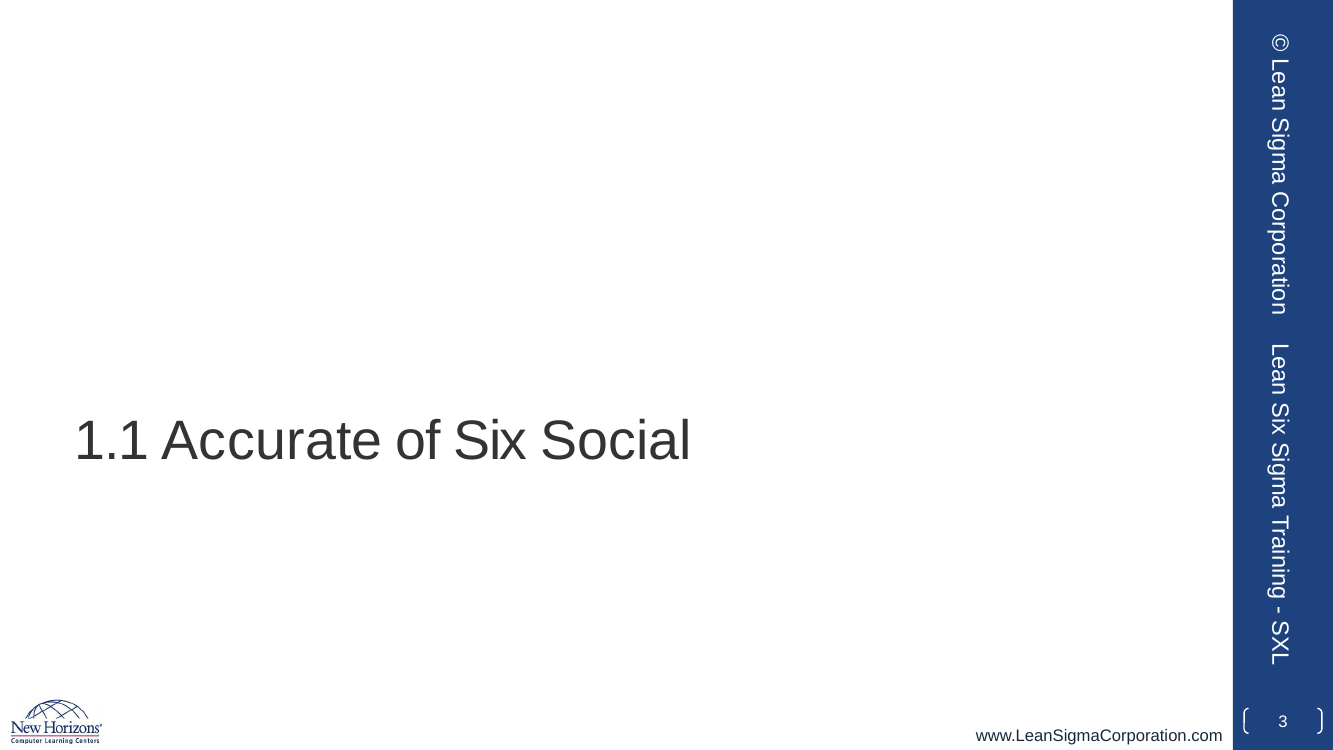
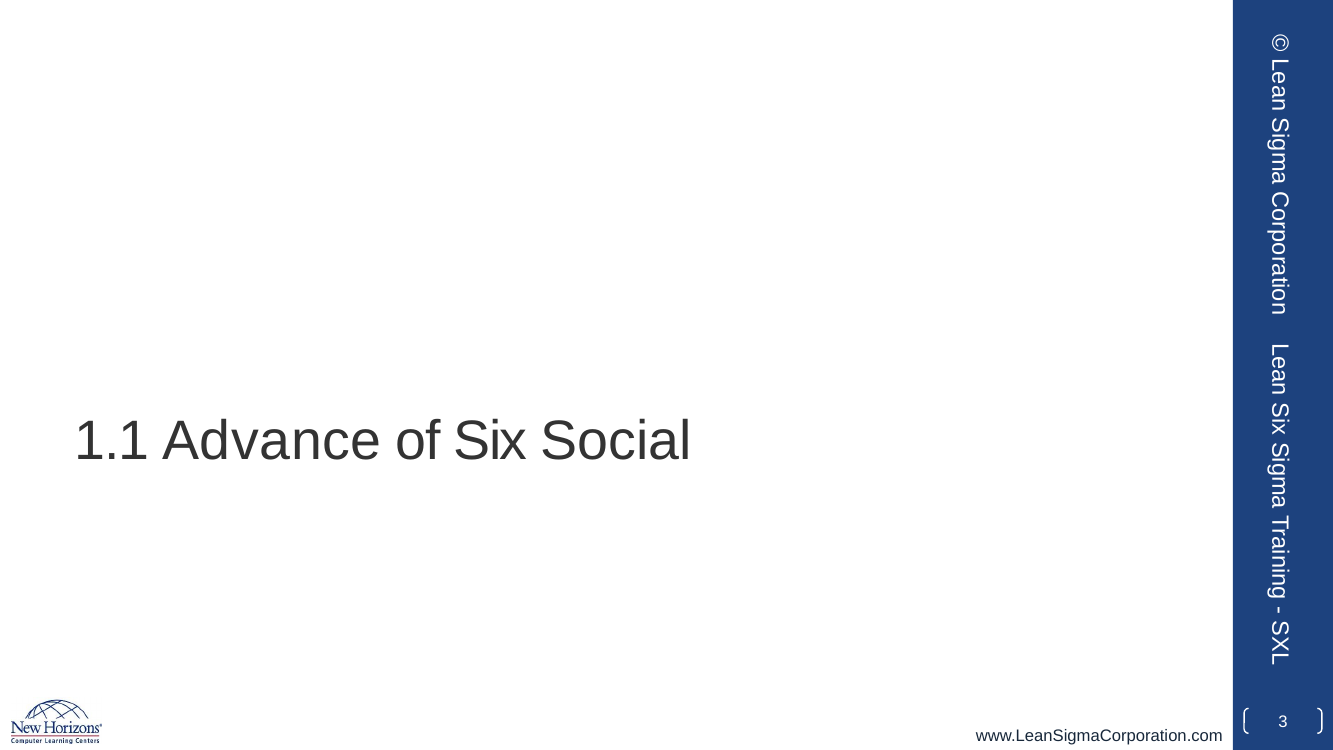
Accurate: Accurate -> Advance
